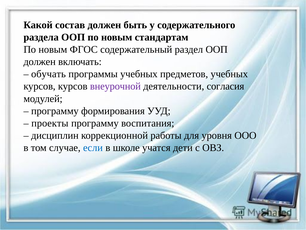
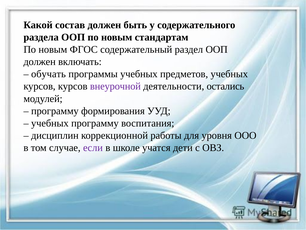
согласия: согласия -> остались
проекты at (50, 123): проекты -> учебных
если colour: blue -> purple
